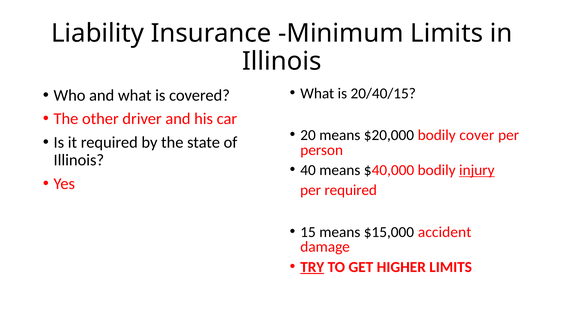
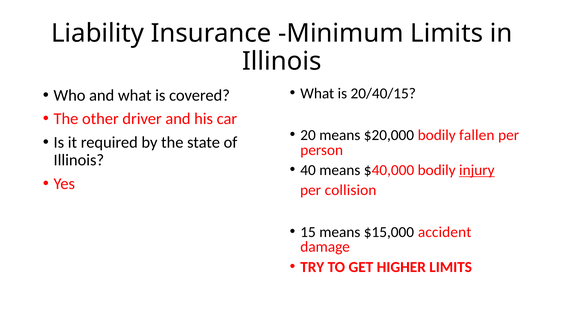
cover: cover -> fallen
per required: required -> collision
TRY underline: present -> none
